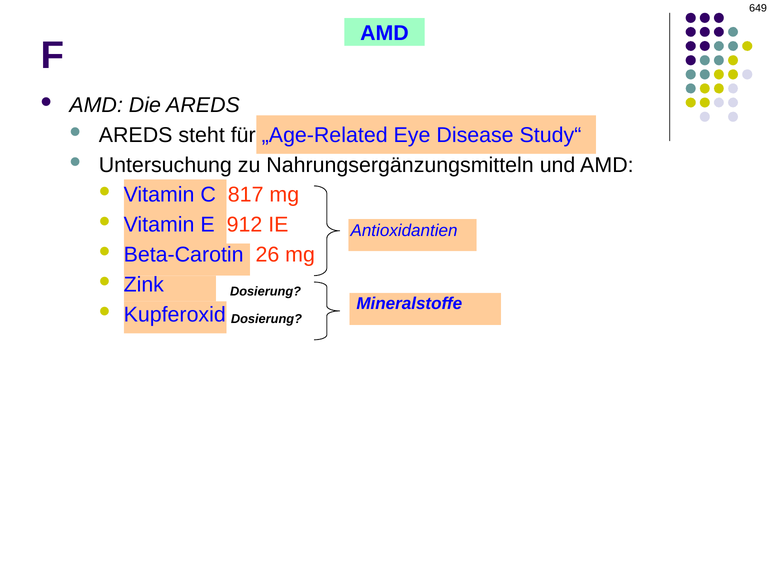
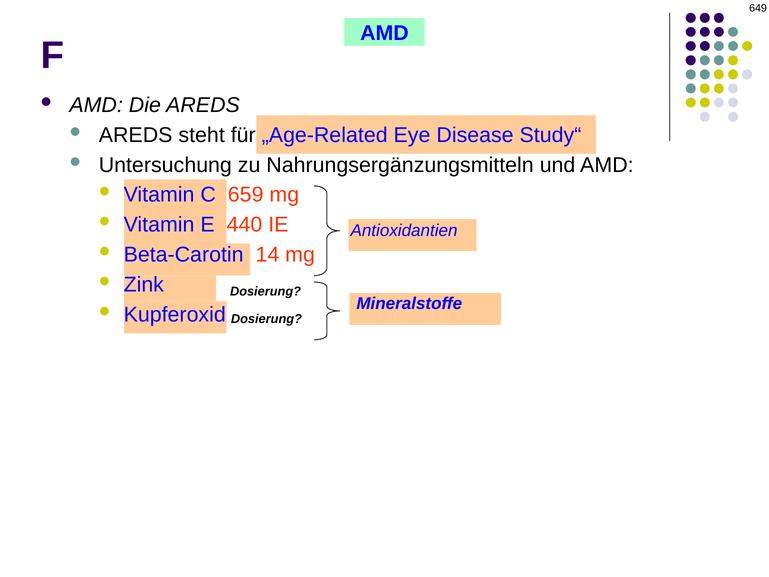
817: 817 -> 659
912: 912 -> 440
26: 26 -> 14
